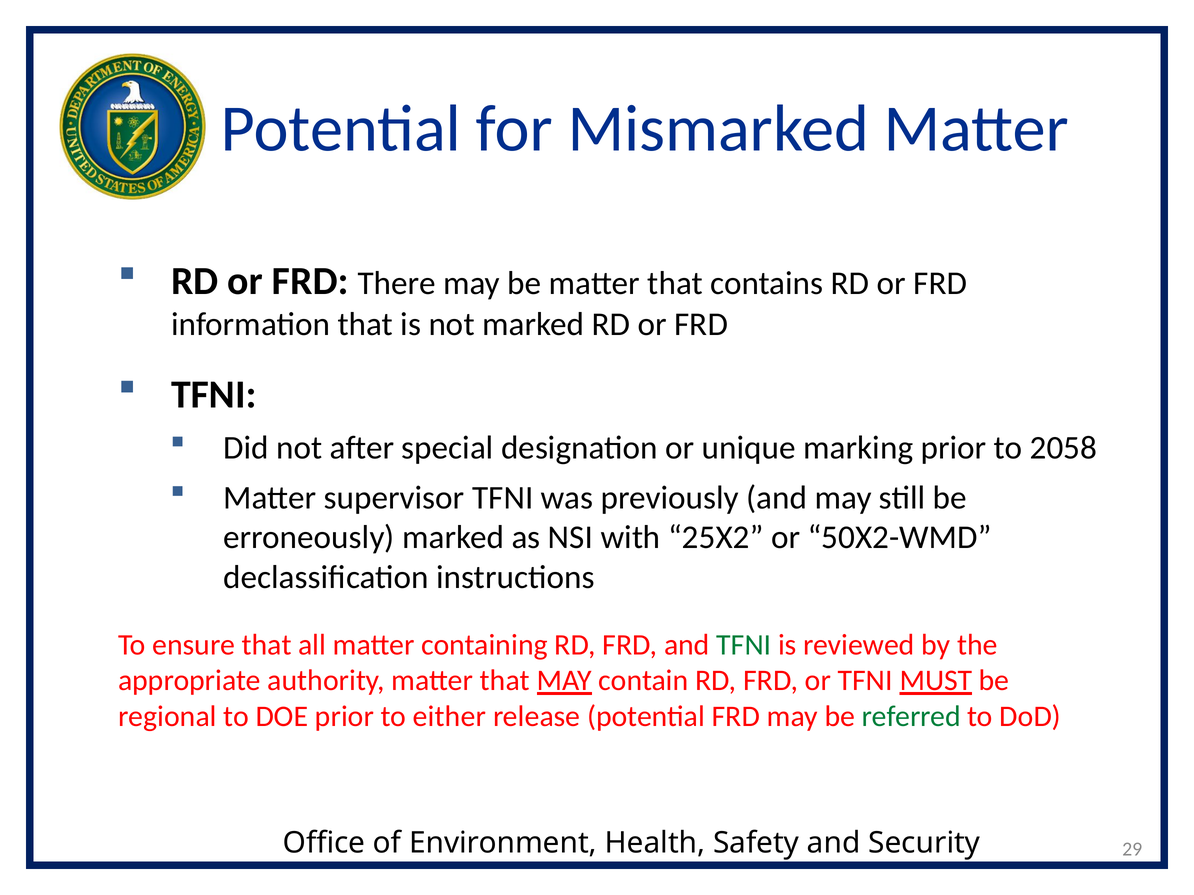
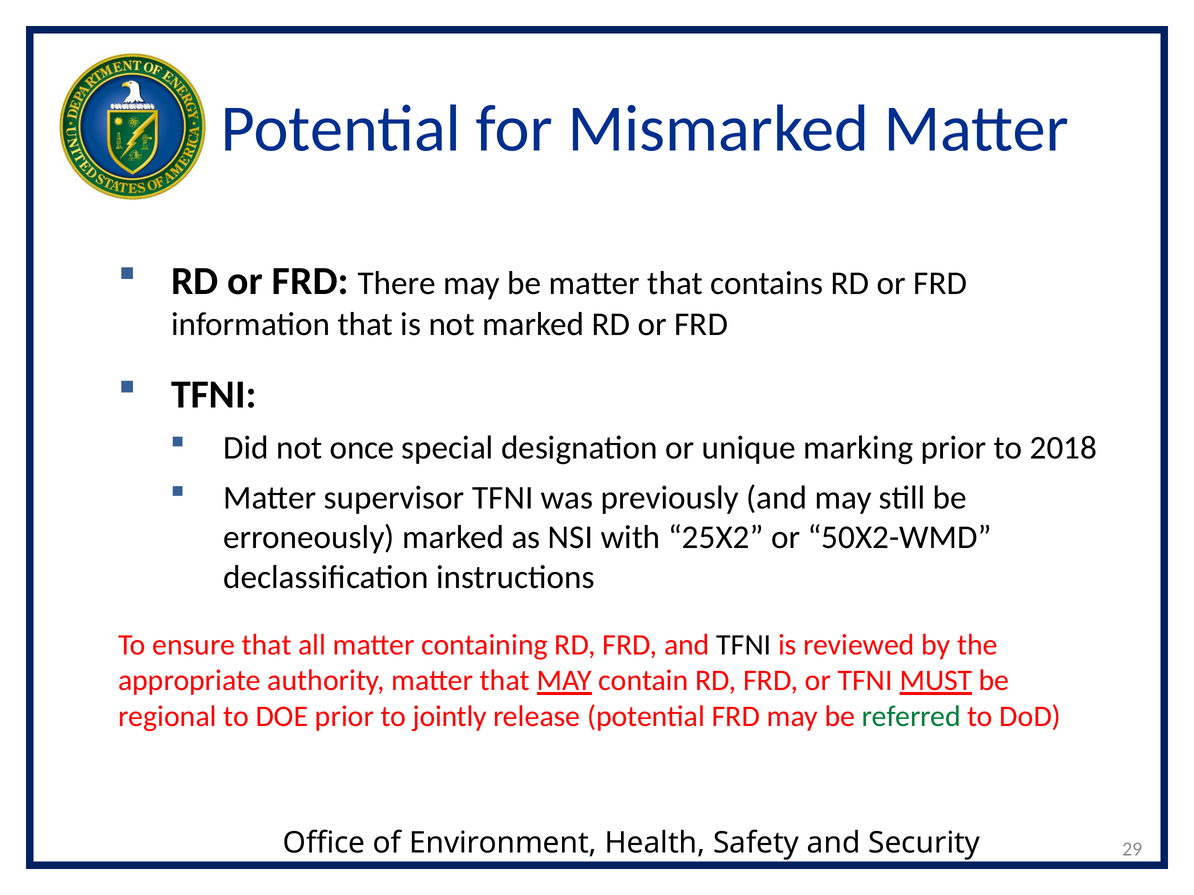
after: after -> once
2058: 2058 -> 2018
TFNI at (744, 645) colour: green -> black
either: either -> jointly
